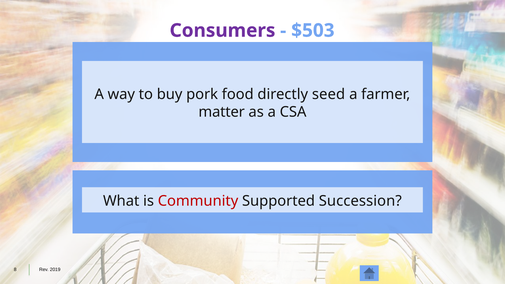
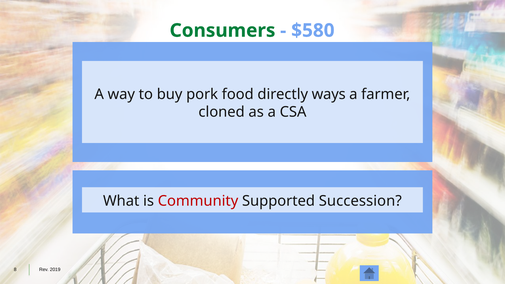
Consumers colour: purple -> green
$503: $503 -> $580
seed: seed -> ways
matter: matter -> cloned
